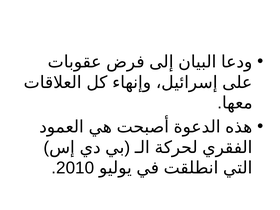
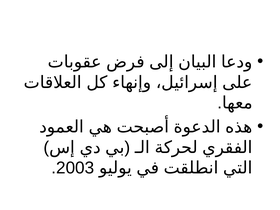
2010: 2010 -> 2003
